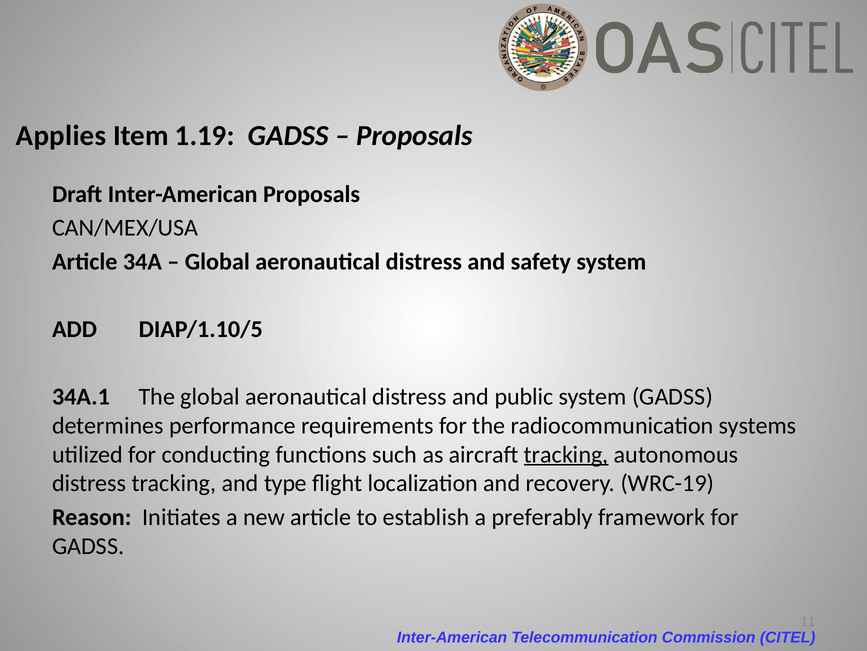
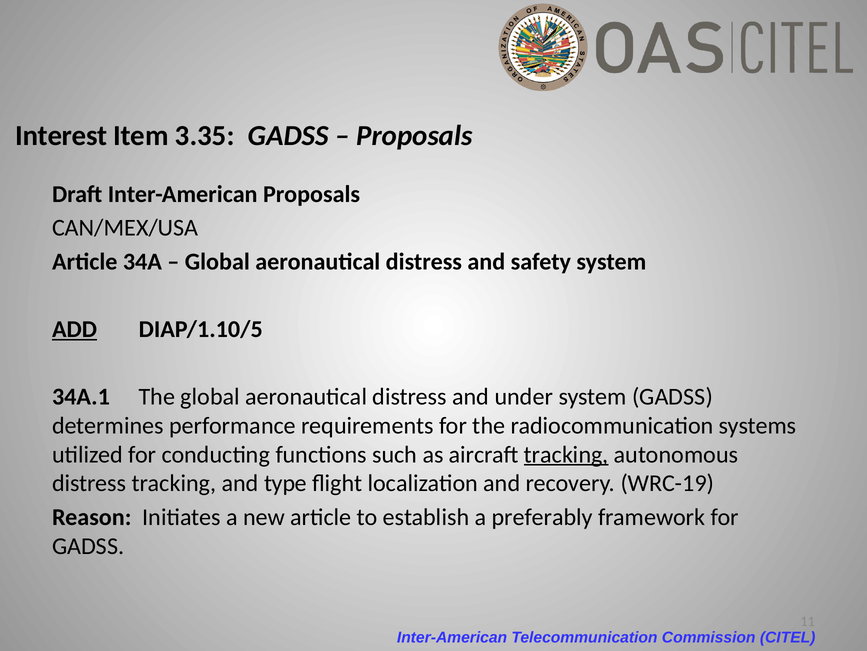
Applies: Applies -> Interest
1.19: 1.19 -> 3.35
ADD underline: none -> present
public: public -> under
